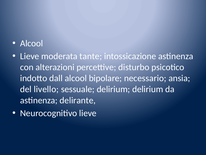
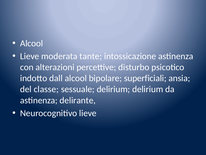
necessario: necessario -> superficiali
livello: livello -> classe
